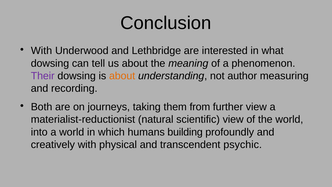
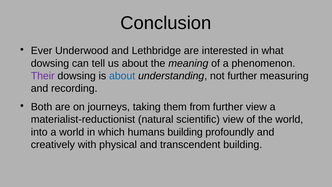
With at (42, 51): With -> Ever
about at (122, 76) colour: orange -> blue
not author: author -> further
transcendent psychic: psychic -> building
